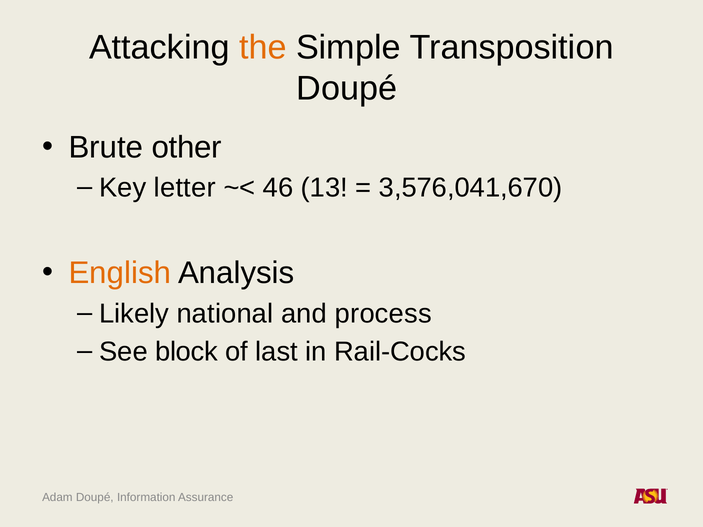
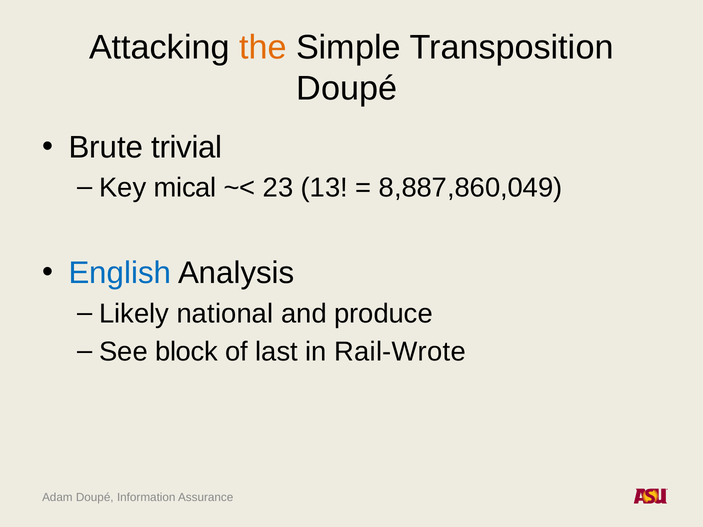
other: other -> trivial
letter: letter -> mical
46: 46 -> 23
3,576,041,670: 3,576,041,670 -> 8,887,860,049
English colour: orange -> blue
process: process -> produce
Rail-Cocks: Rail-Cocks -> Rail-Wrote
